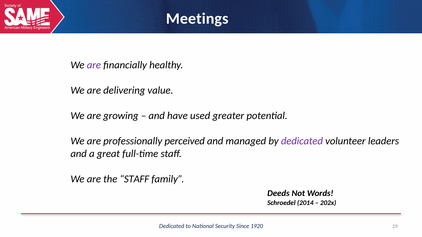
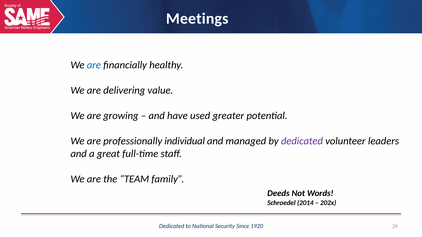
are at (94, 65) colour: purple -> blue
perceived: perceived -> individual
the STAFF: STAFF -> TEAM
